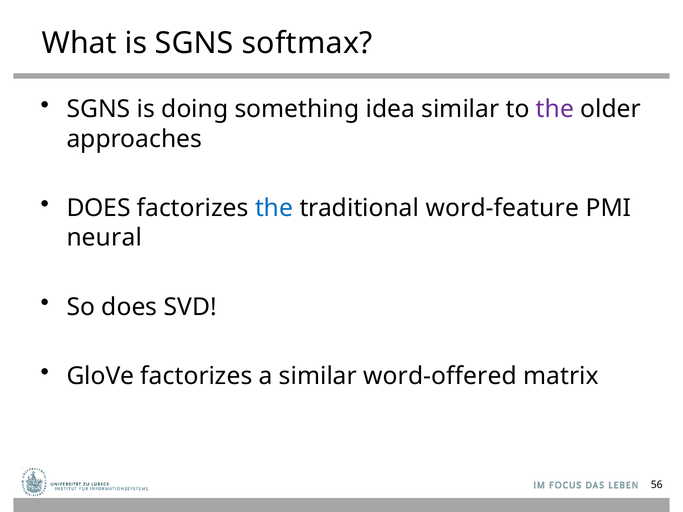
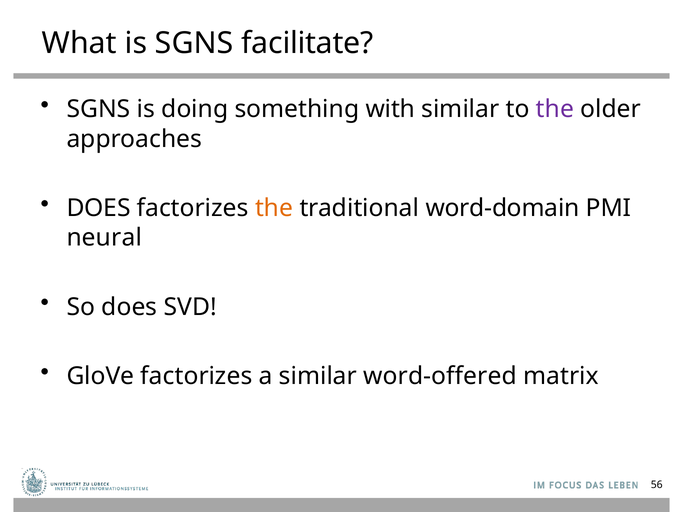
softmax: softmax -> facilitate
idea: idea -> with
the at (274, 208) colour: blue -> orange
word-feature: word-feature -> word-domain
